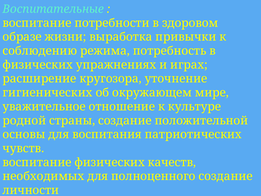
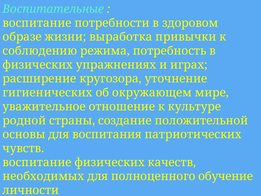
полноценного создание: создание -> обучение
